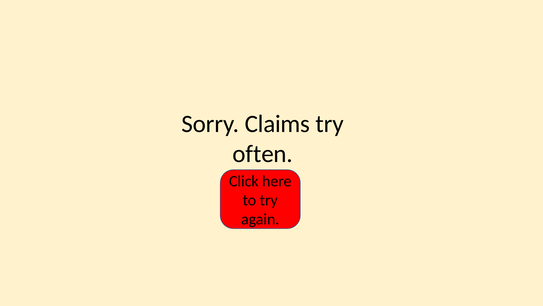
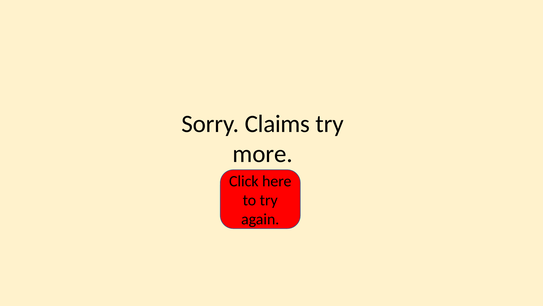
often: often -> more
